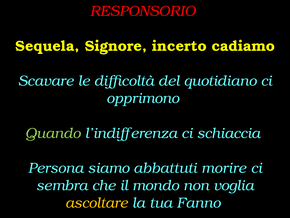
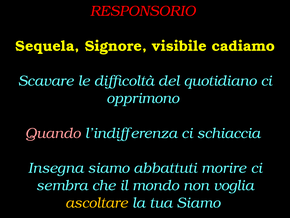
incerto: incerto -> visibile
Quando colour: light green -> pink
Persona: Persona -> Insegna
tua Fanno: Fanno -> Siamo
